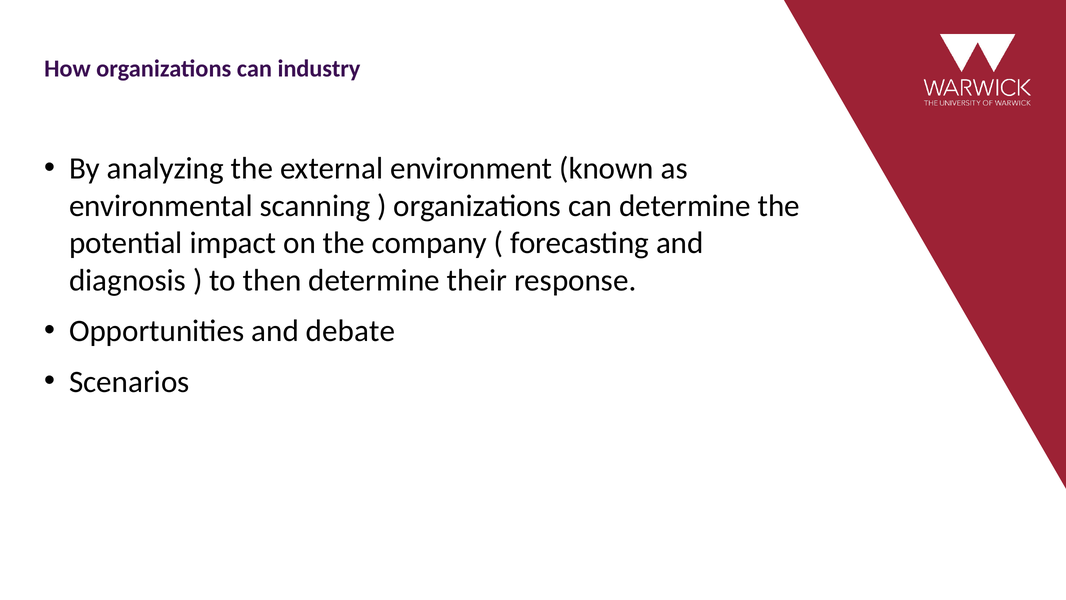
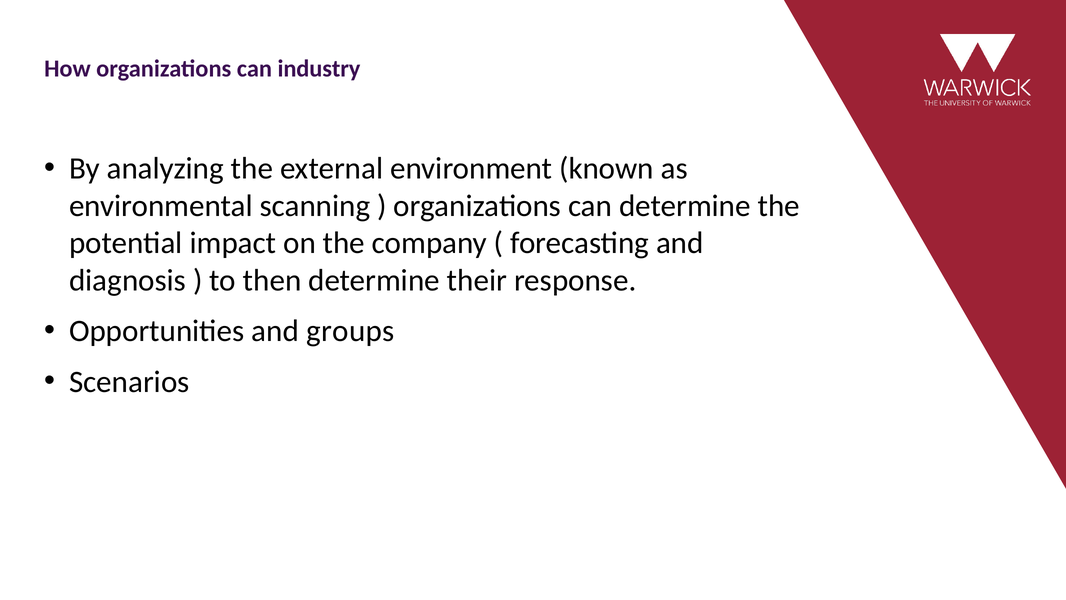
debate: debate -> groups
